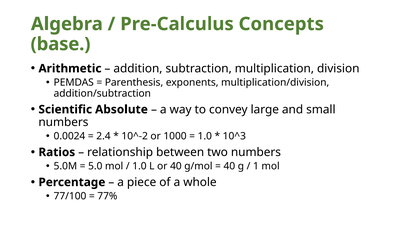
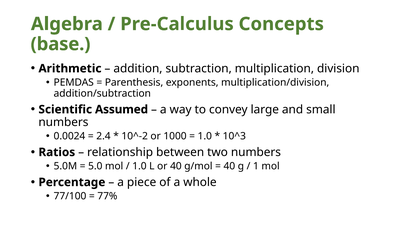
Absolute: Absolute -> Assumed
